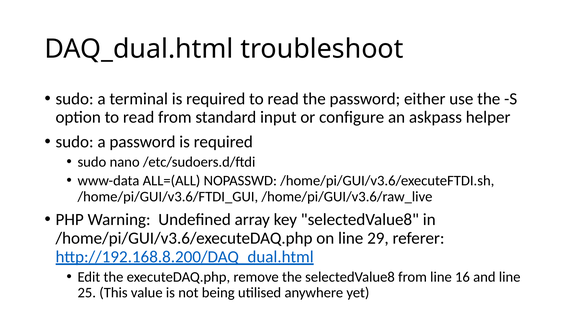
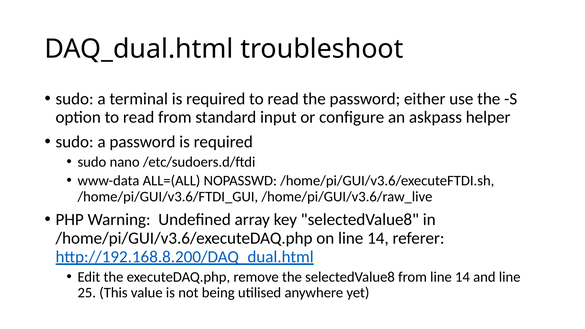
on line 29: 29 -> 14
from line 16: 16 -> 14
